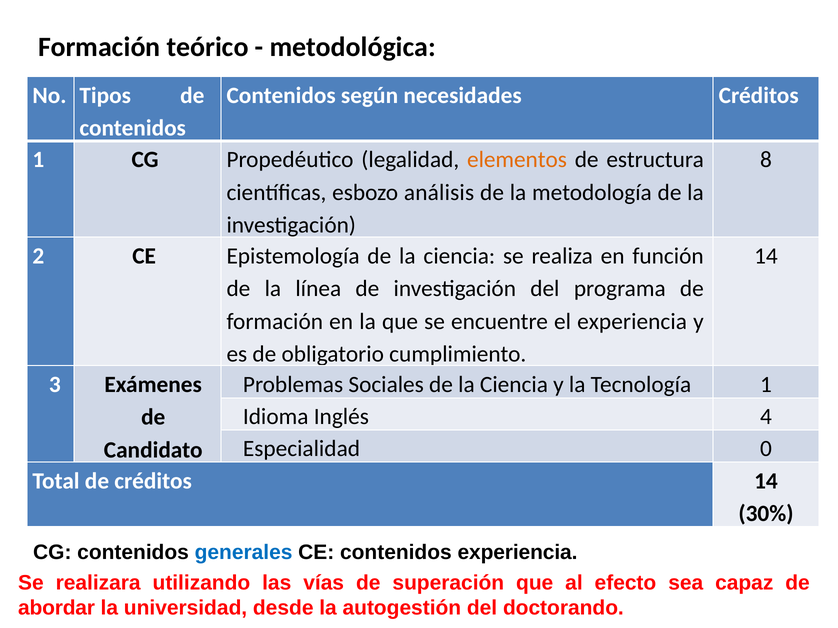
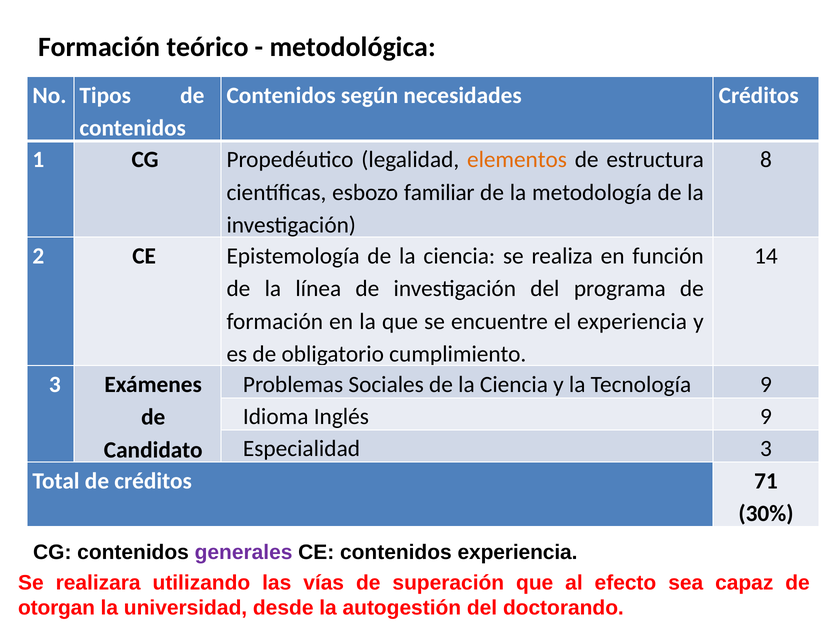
análisis: análisis -> familiar
Tecnología 1: 1 -> 9
Inglés 4: 4 -> 9
Especialidad 0: 0 -> 3
créditos 14: 14 -> 71
generales colour: blue -> purple
abordar: abordar -> otorgan
